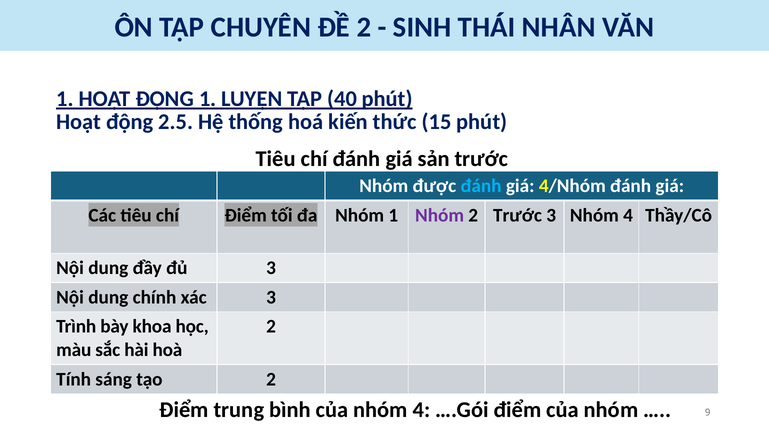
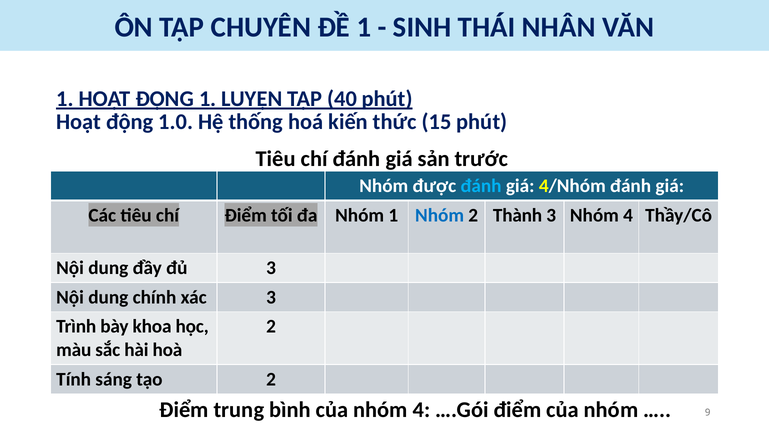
ĐỀ 2: 2 -> 1
2.5: 2.5 -> 1.0
Nhóm at (440, 215) colour: purple -> blue
2 Trước: Trước -> Thành
